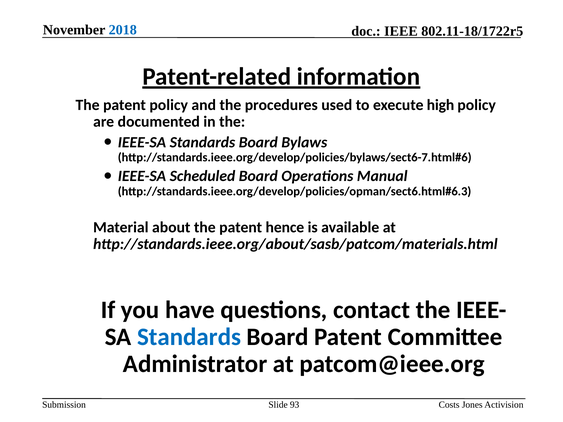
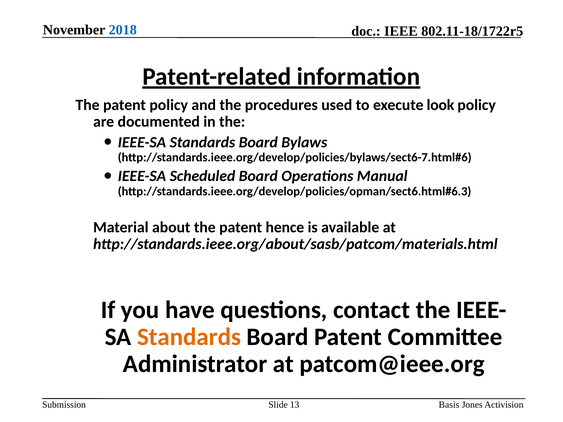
high: high -> look
Standards at (189, 337) colour: blue -> orange
93: 93 -> 13
Costs: Costs -> Basis
